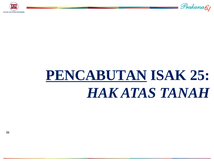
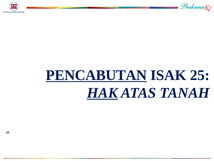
HAK underline: none -> present
